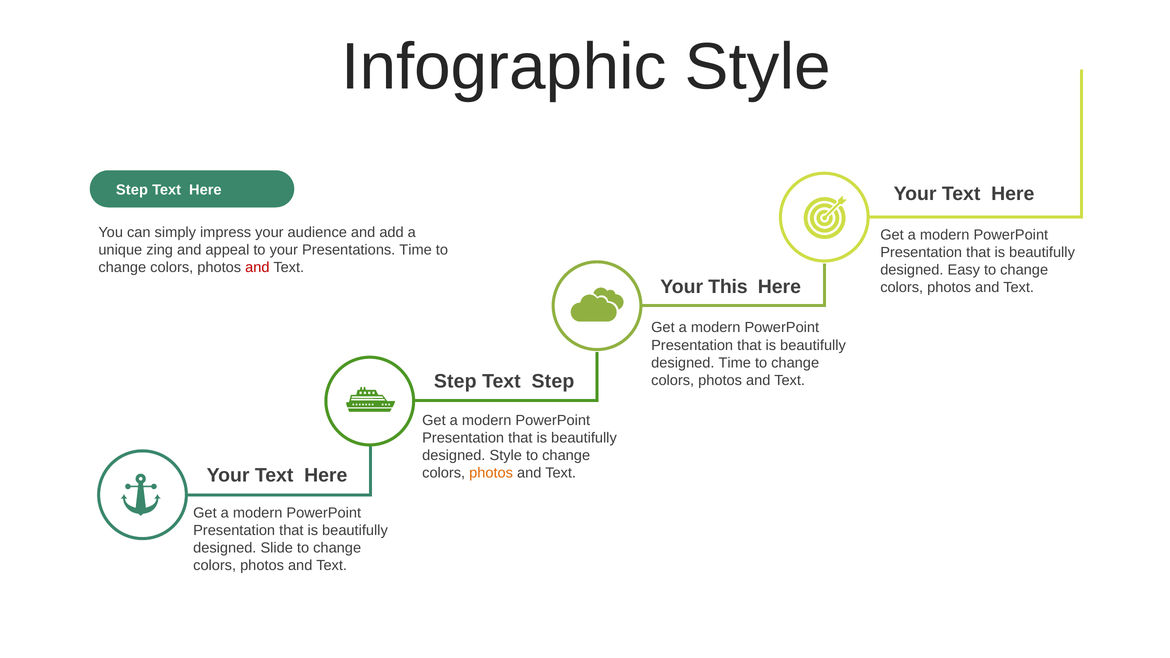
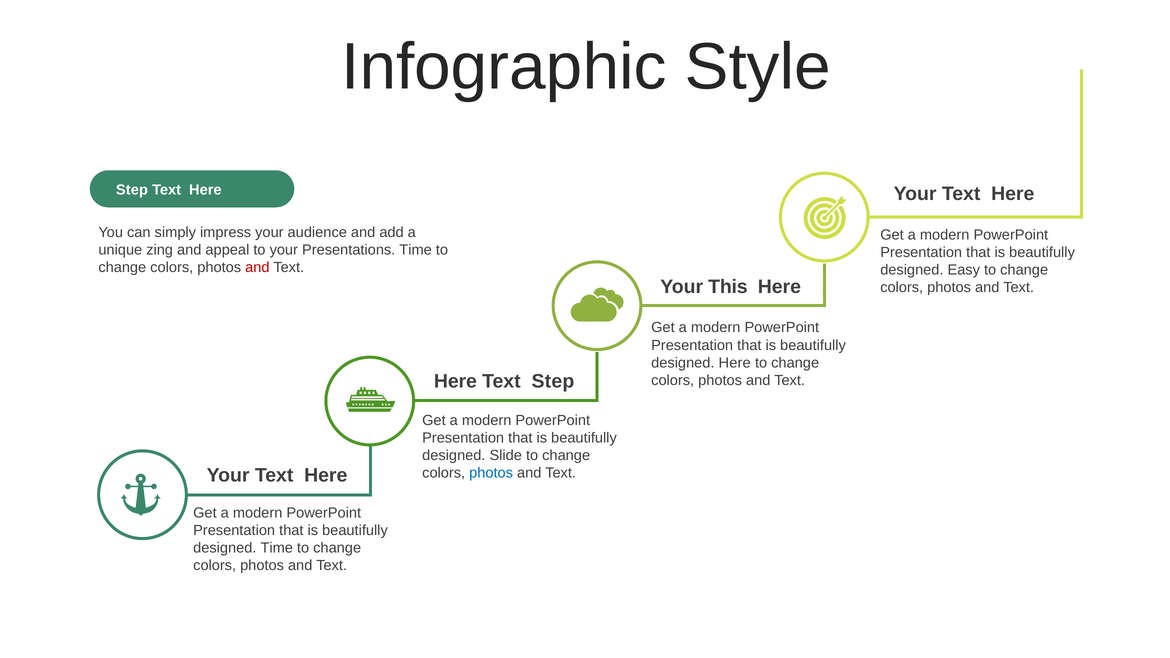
designed Time: Time -> Here
Step at (455, 382): Step -> Here
designed Style: Style -> Slide
photos at (491, 473) colour: orange -> blue
designed Slide: Slide -> Time
